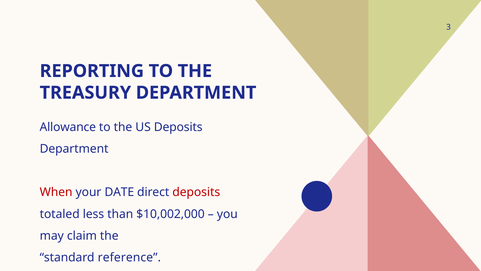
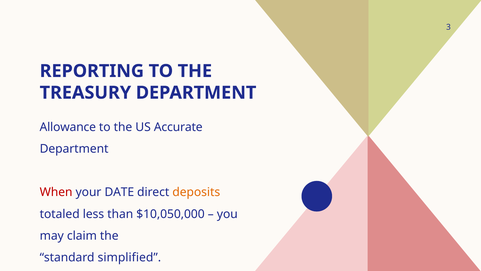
US Deposits: Deposits -> Accurate
deposits at (196, 192) colour: red -> orange
$10,002,000: $10,002,000 -> $10,050,000
reference: reference -> simplified
